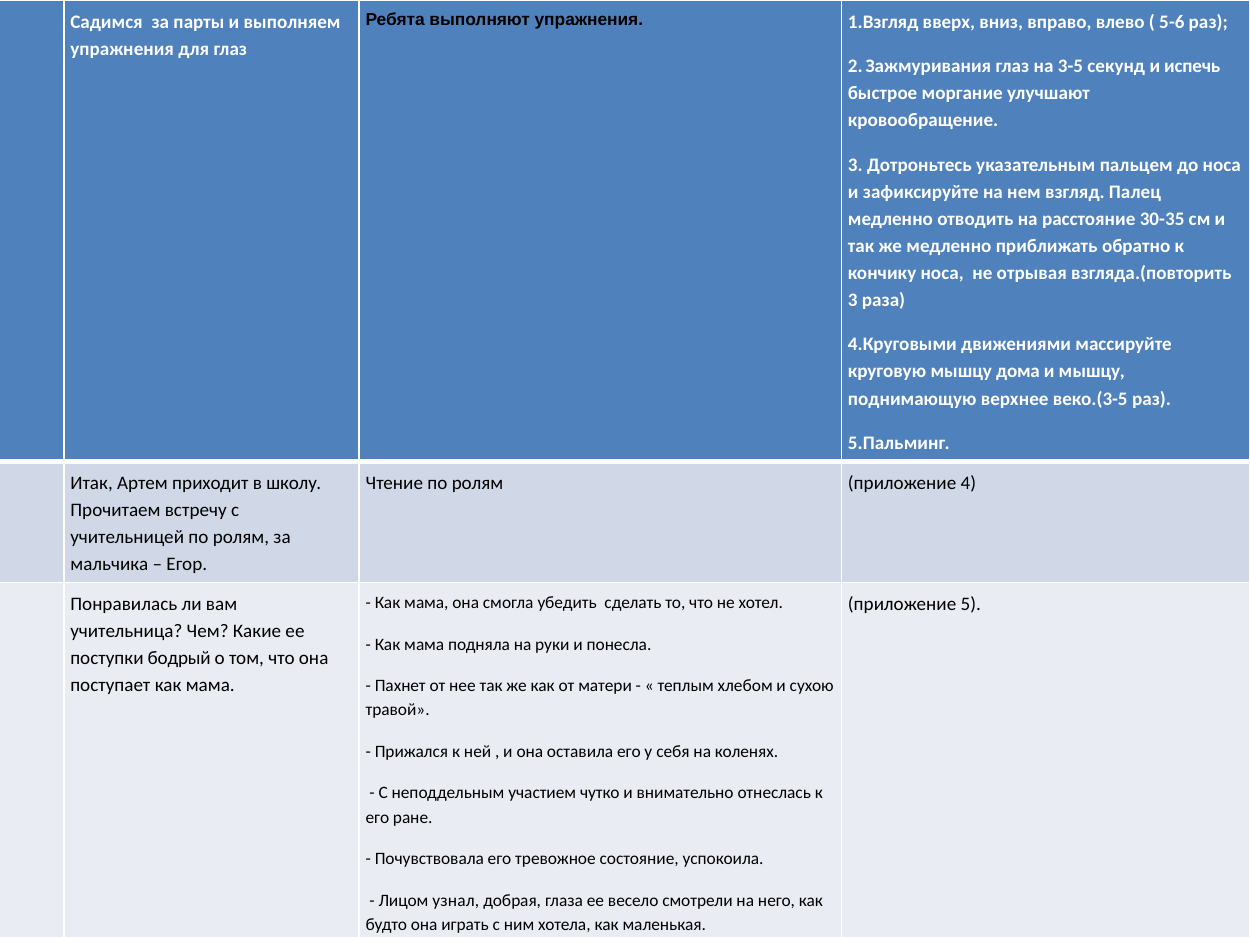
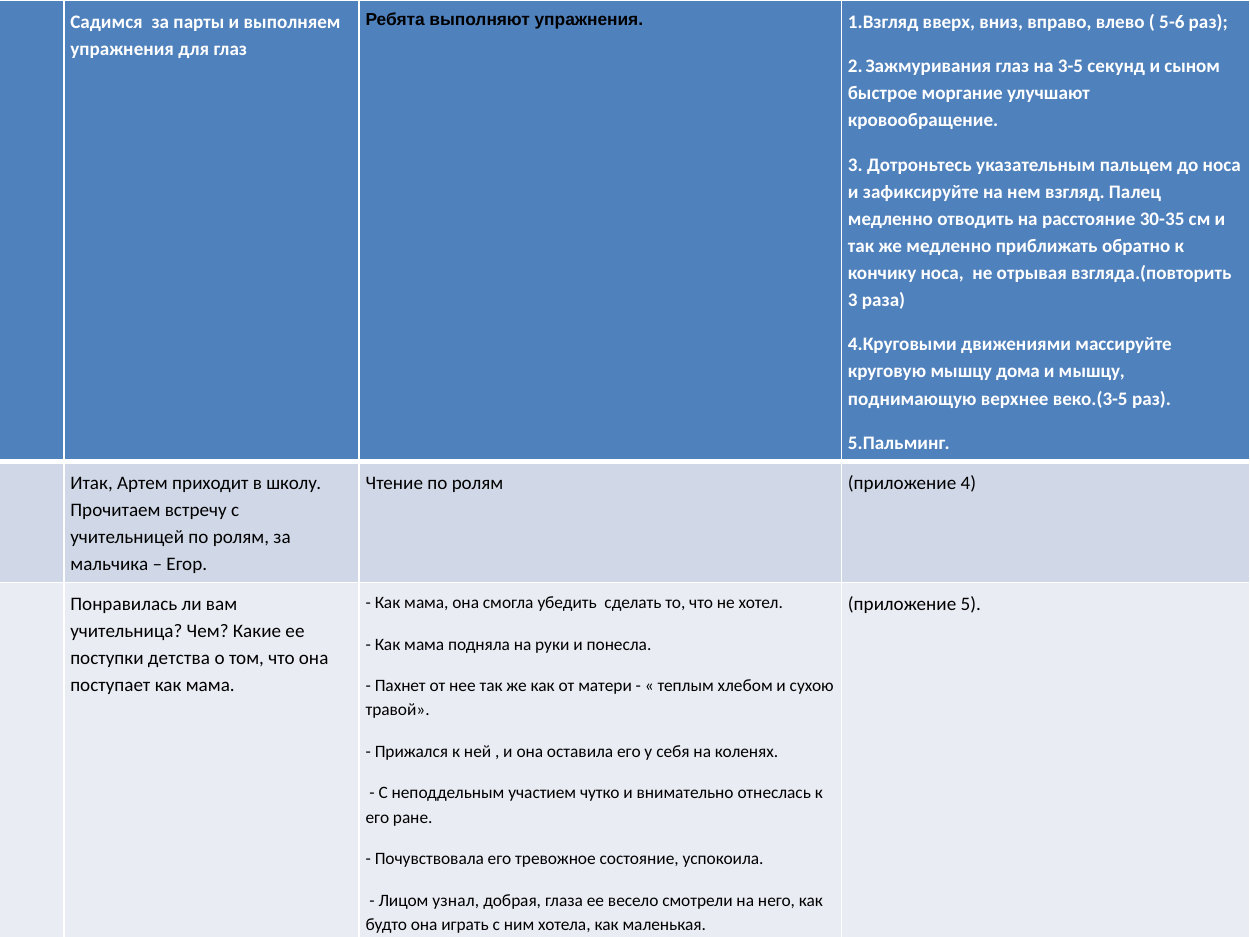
испечь: испечь -> сыном
бодрый: бодрый -> детства
